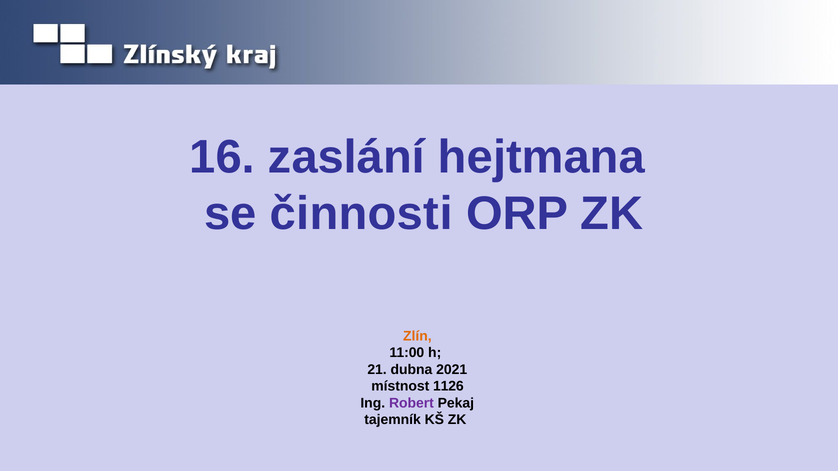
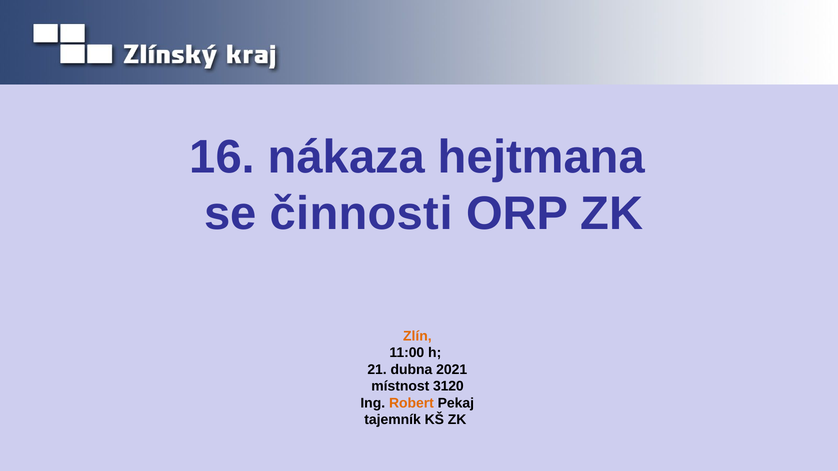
zaslání: zaslání -> nákaza
1126: 1126 -> 3120
Robert colour: purple -> orange
